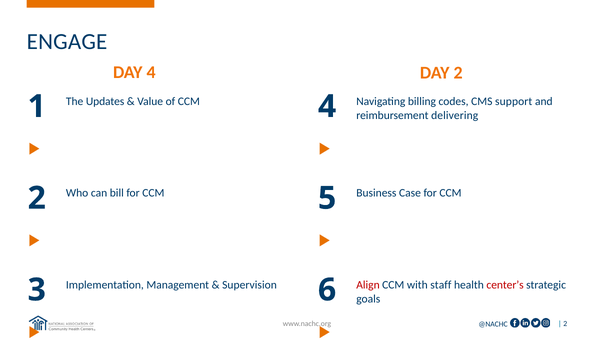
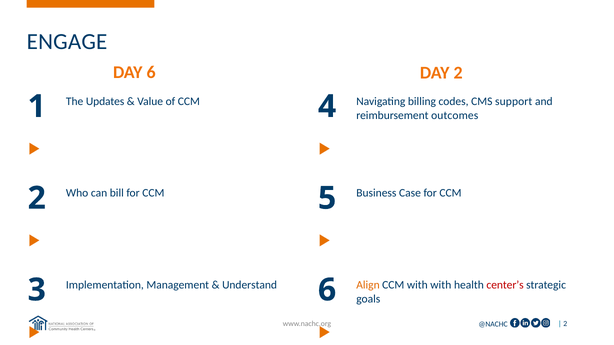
DAY 4: 4 -> 6
delivering: delivering -> outcomes
Supervision: Supervision -> Understand
Align colour: red -> orange
with staff: staff -> with
